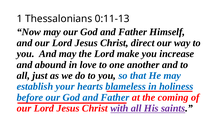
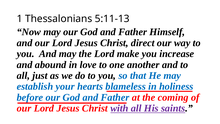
0:11-13: 0:11-13 -> 5:11-13
